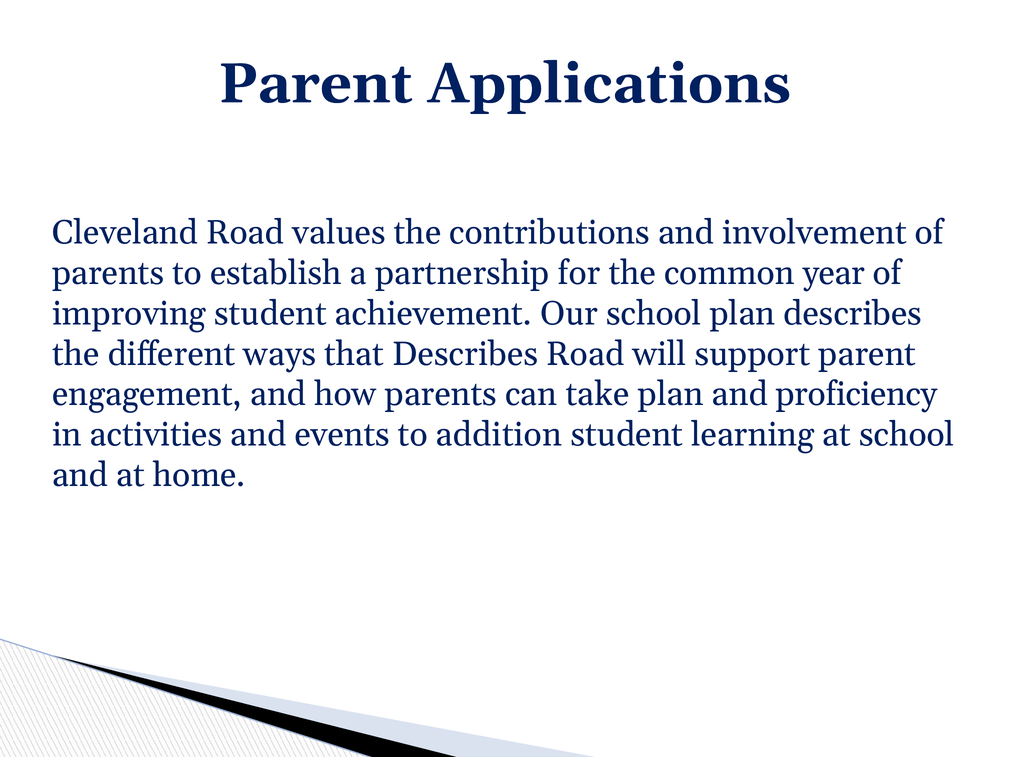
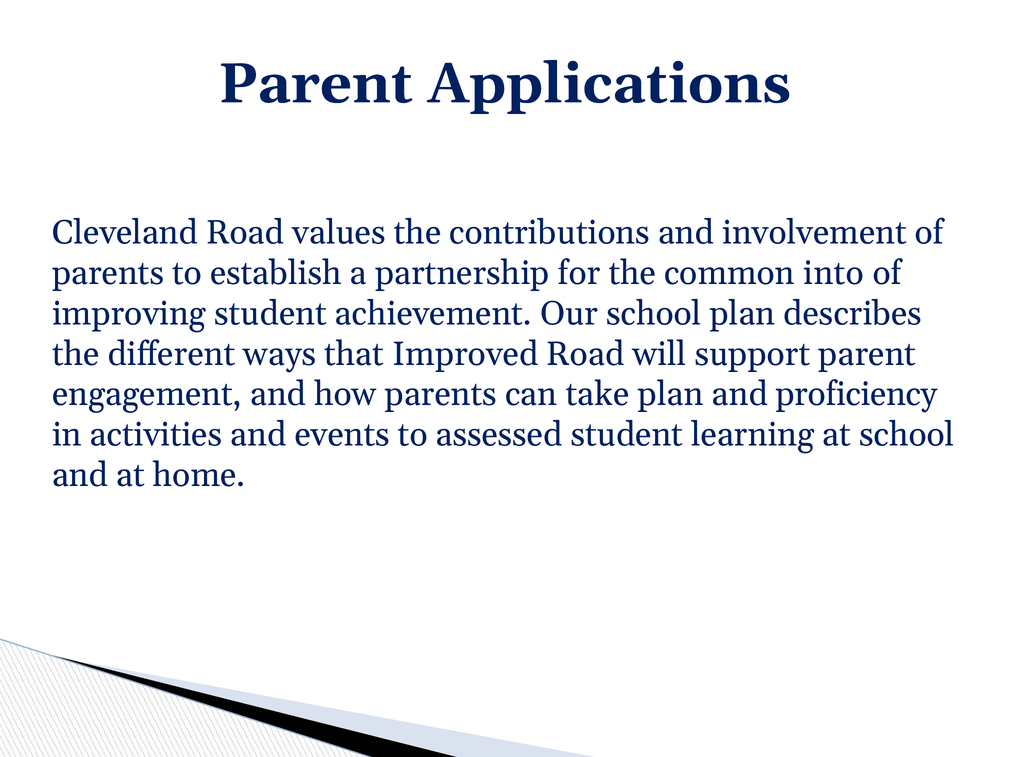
year: year -> into
that Describes: Describes -> Improved
addition: addition -> assessed
